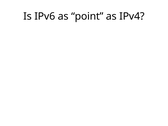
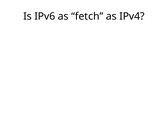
point: point -> fetch
